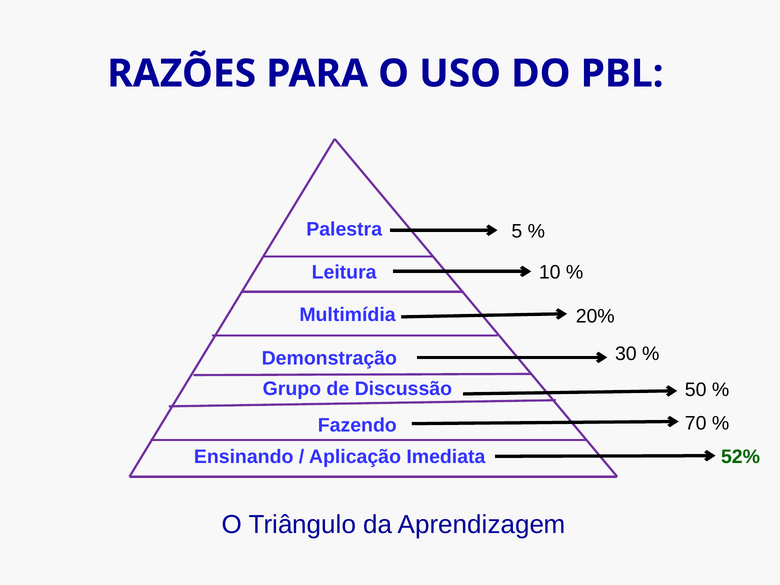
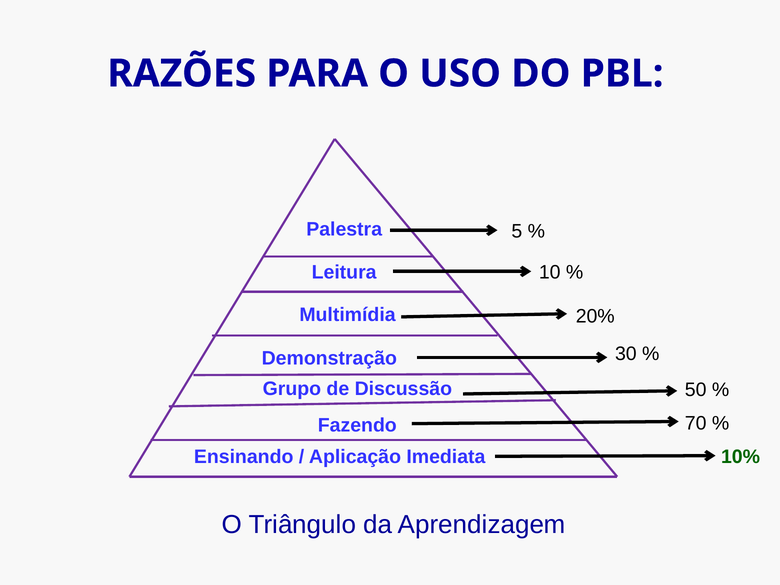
52%: 52% -> 10%
